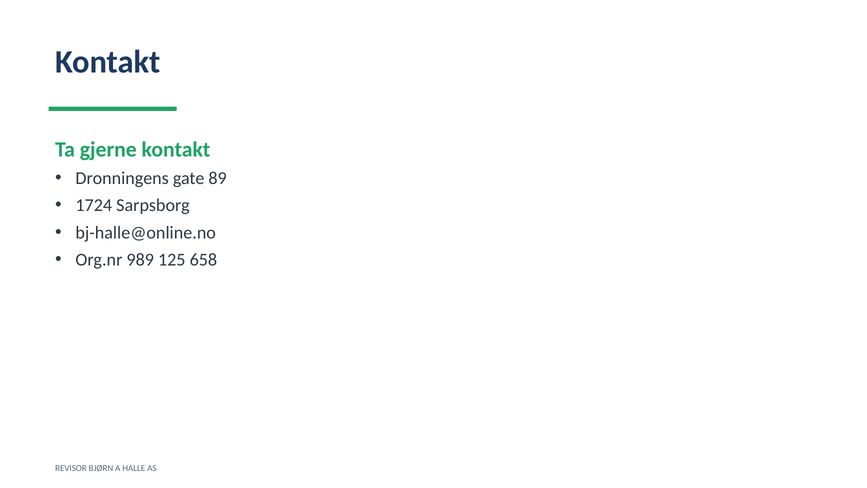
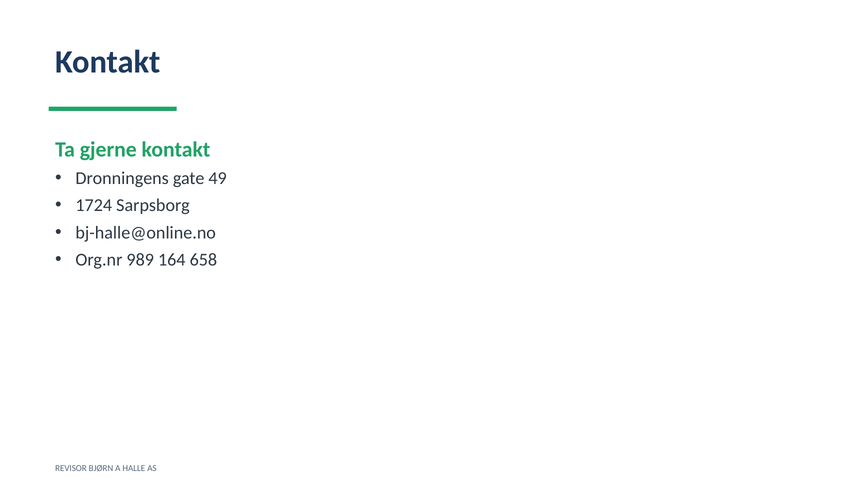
89: 89 -> 49
125: 125 -> 164
